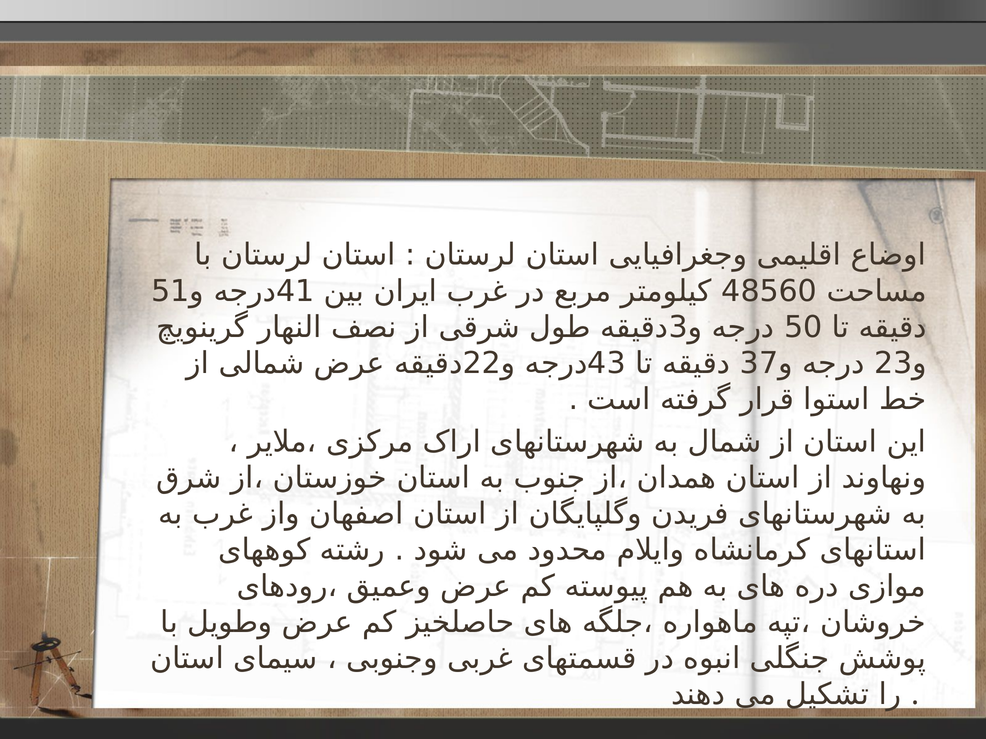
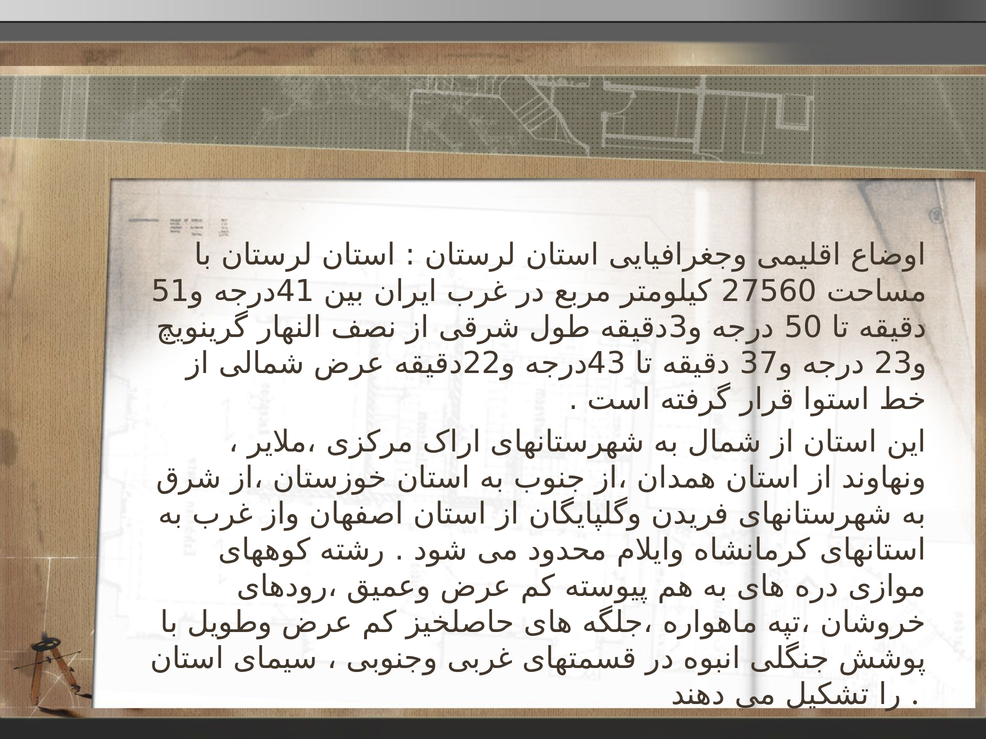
48560: 48560 -> 27560
